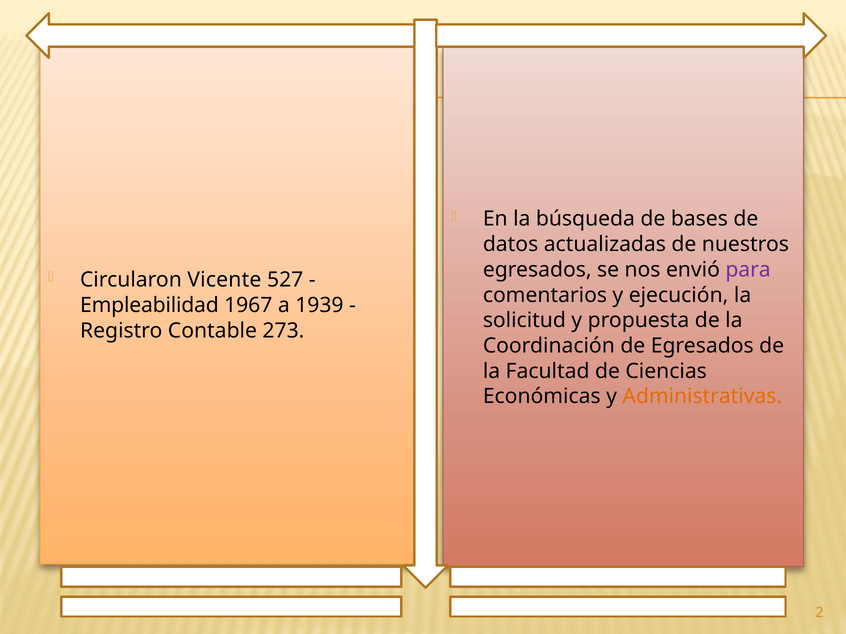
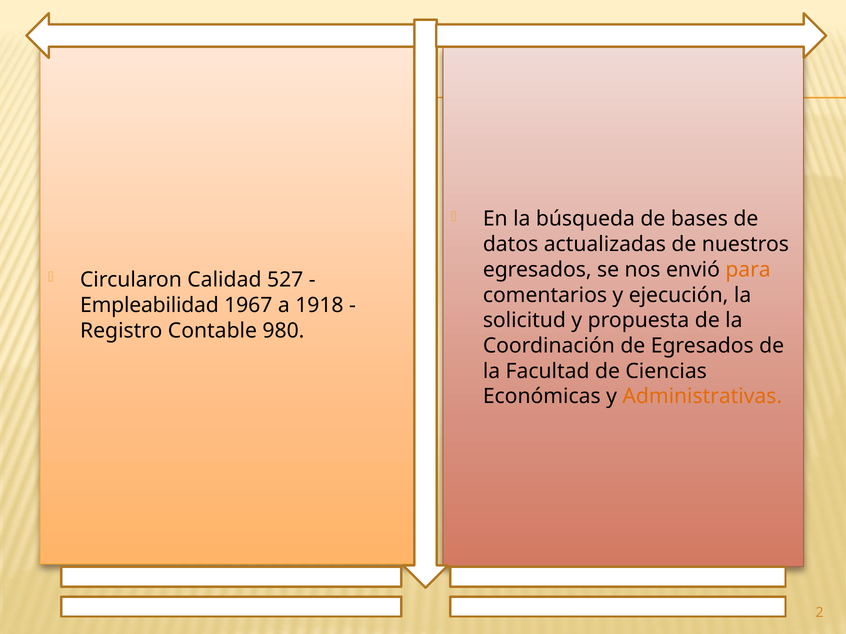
para colour: purple -> orange
Vicente: Vicente -> Calidad
1939: 1939 -> 1918
273: 273 -> 980
